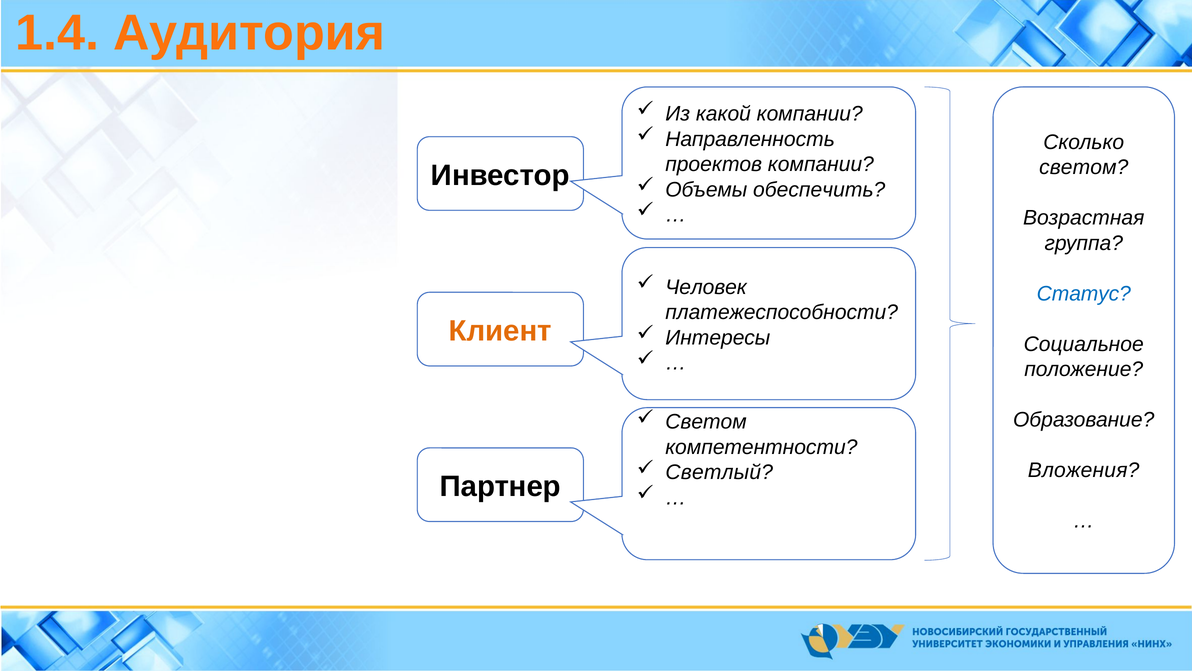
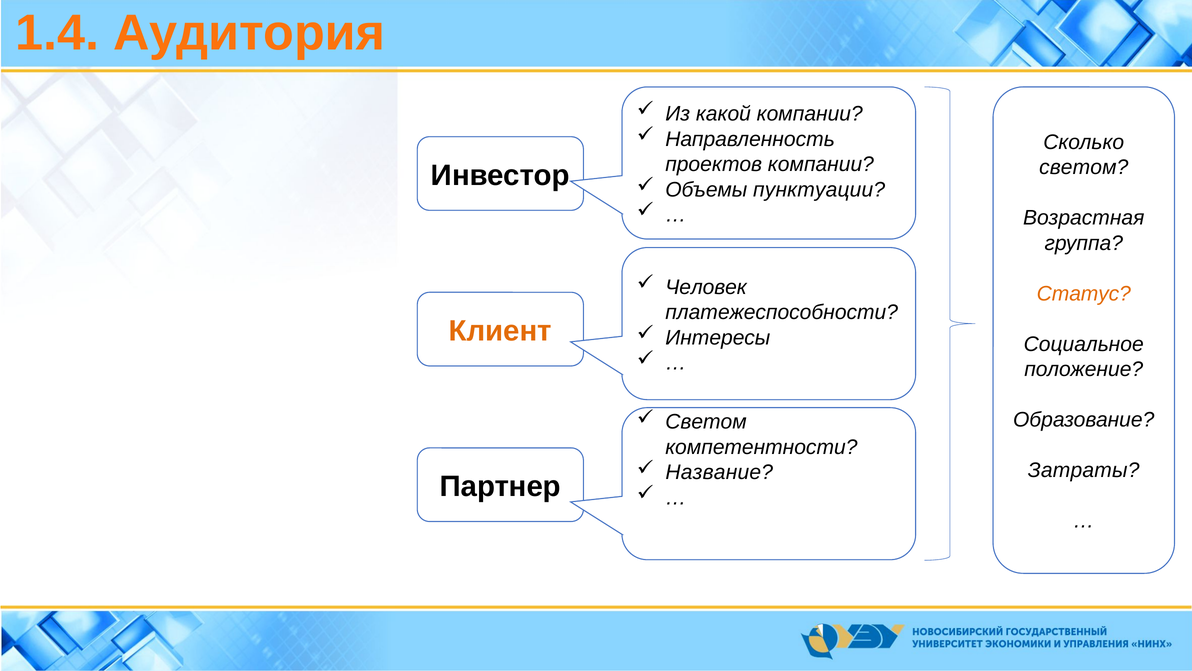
обеспечить: обеспечить -> пунктуации
Статус colour: blue -> orange
Вложения: Вложения -> Затраты
Светлый: Светлый -> Название
